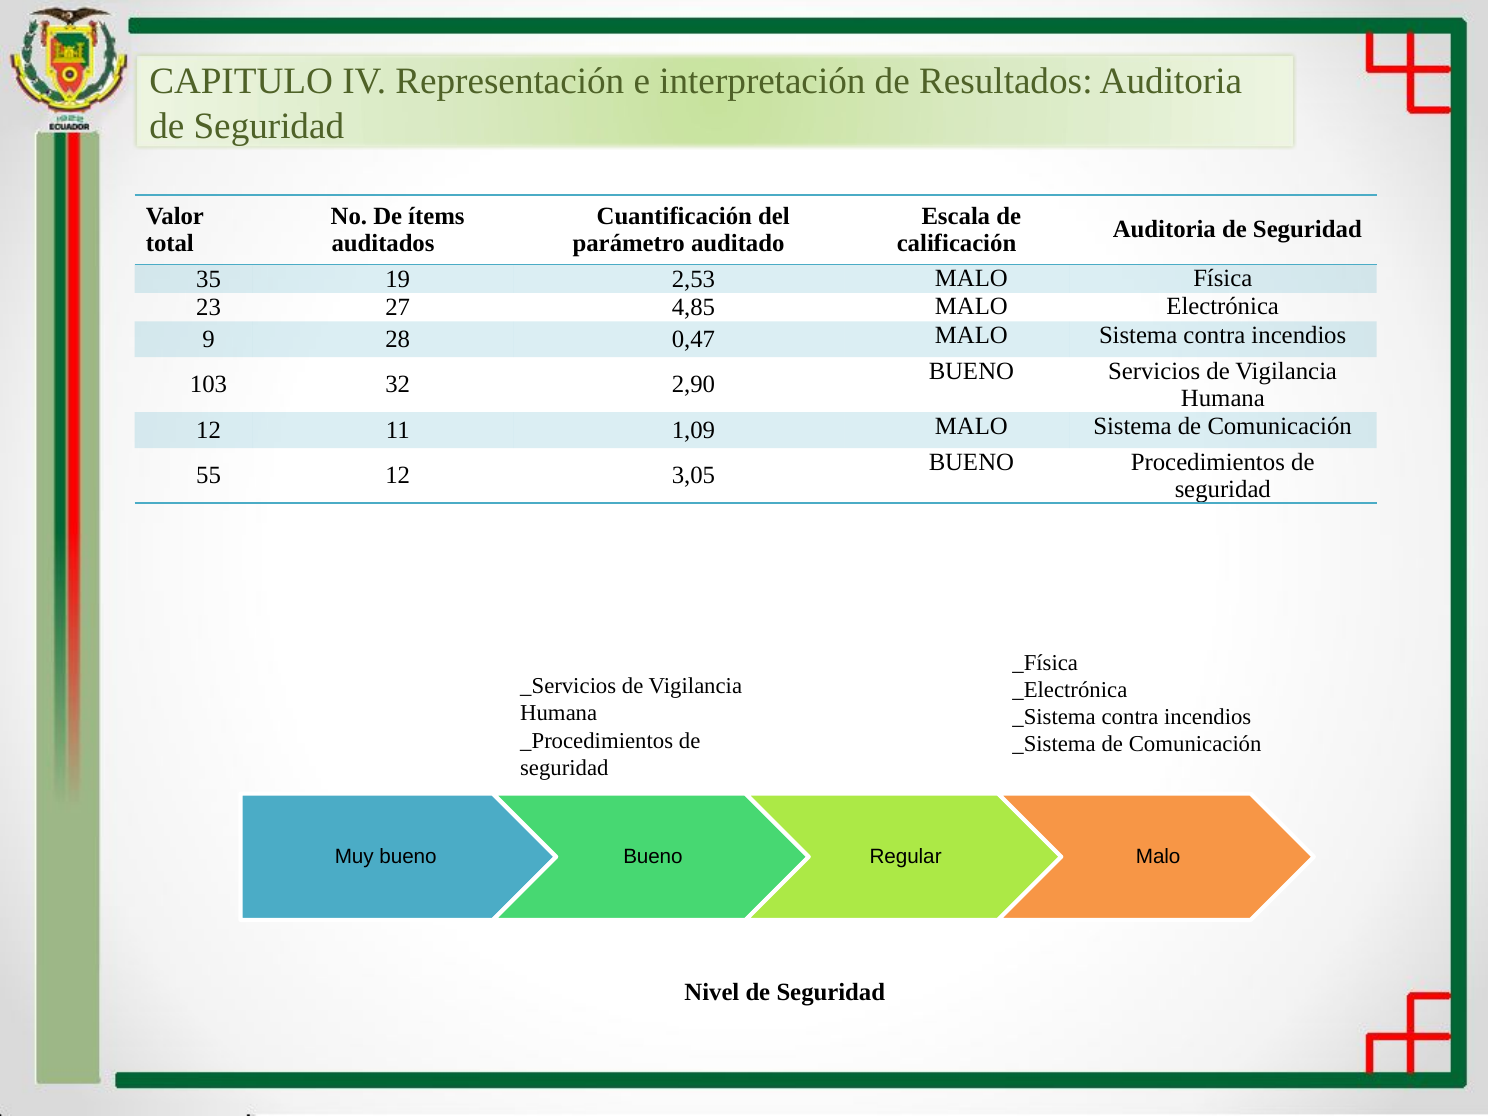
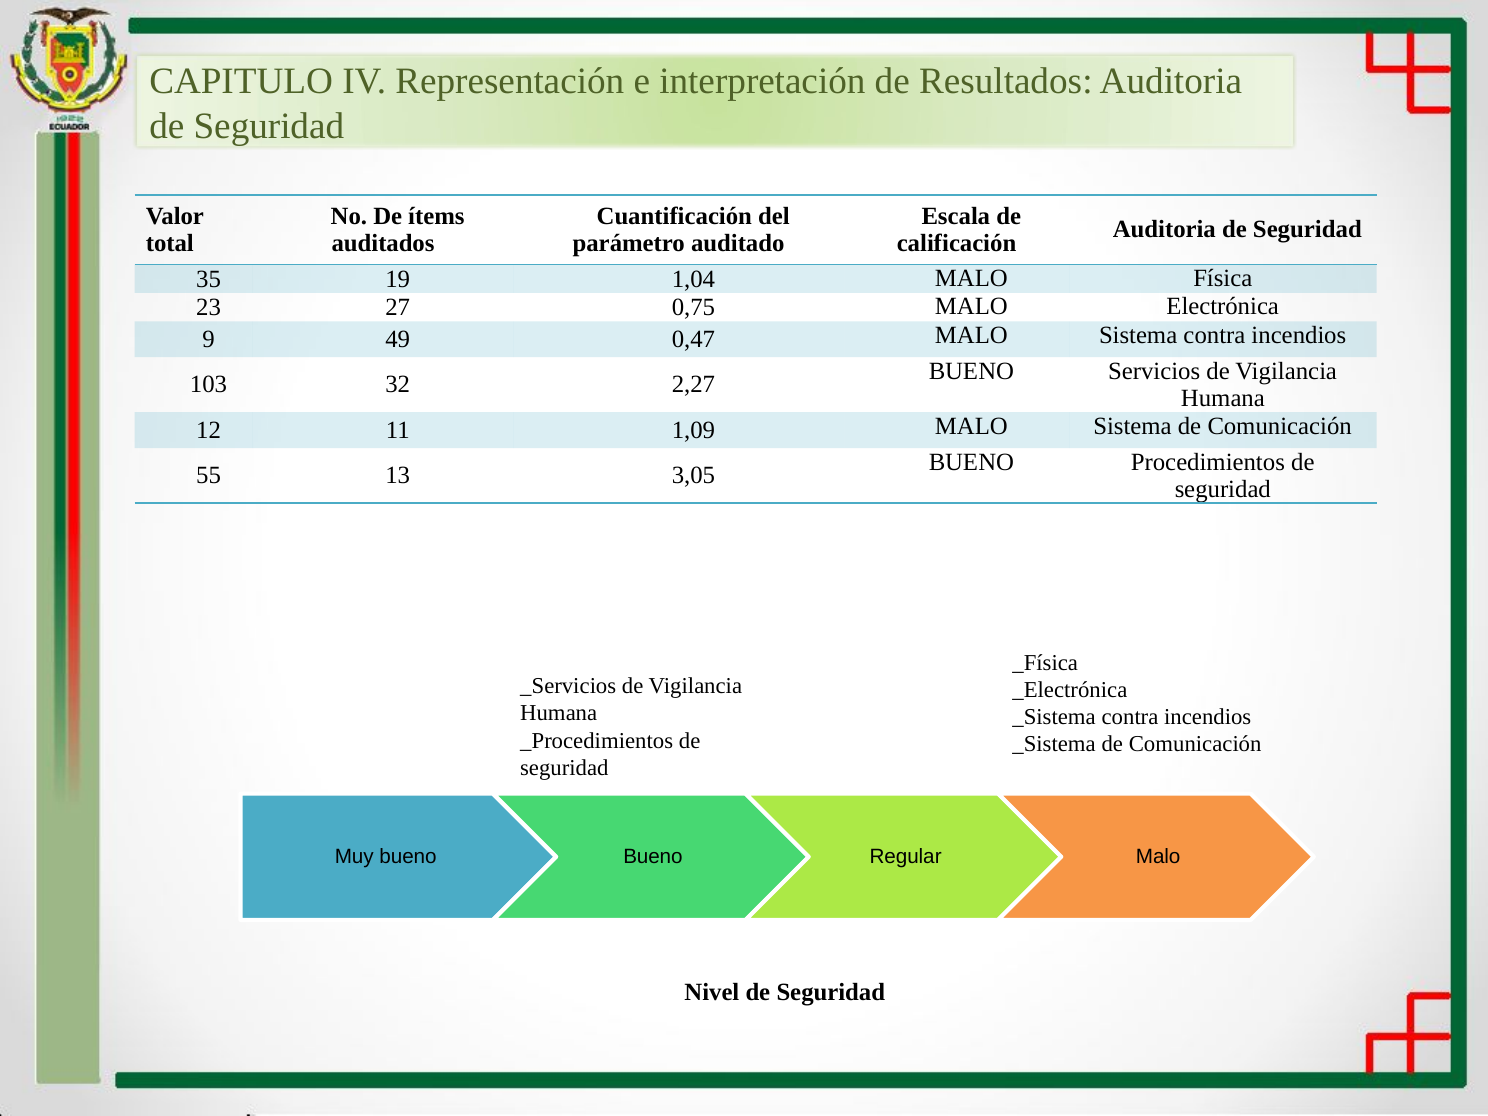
2,53: 2,53 -> 1,04
4,85: 4,85 -> 0,75
28: 28 -> 49
2,90: 2,90 -> 2,27
55 12: 12 -> 13
